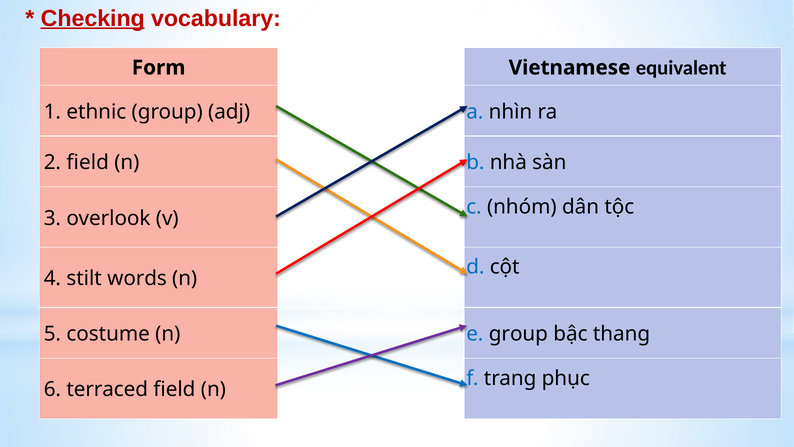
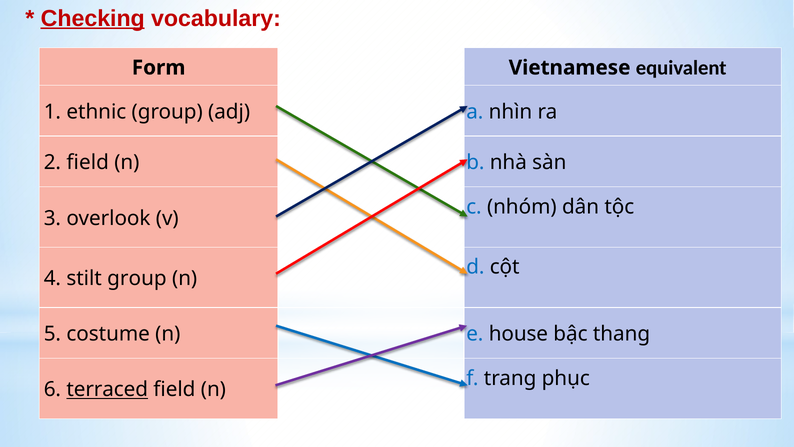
stilt words: words -> group
group at (518, 334): group -> house
terraced underline: none -> present
